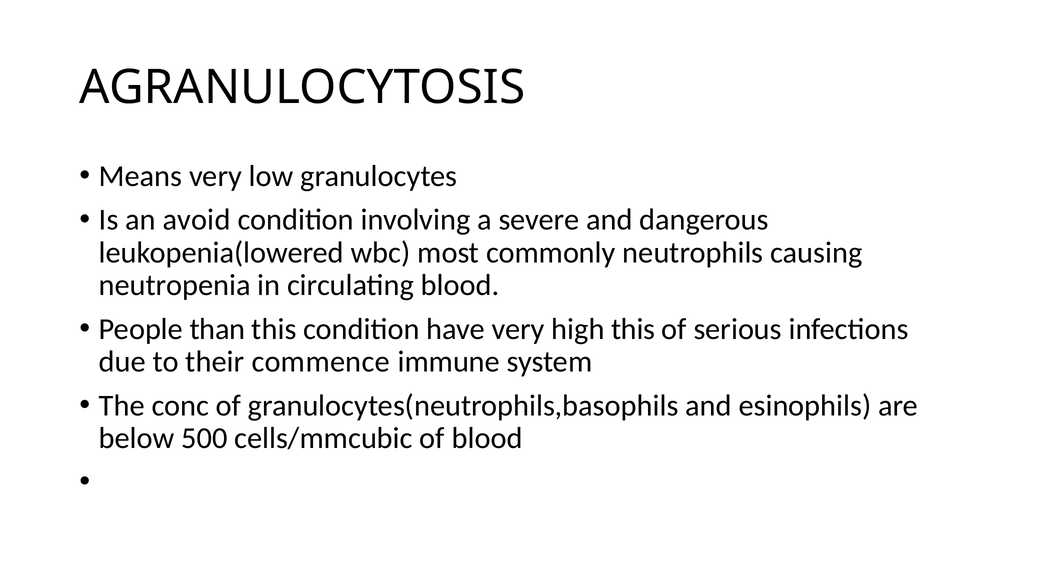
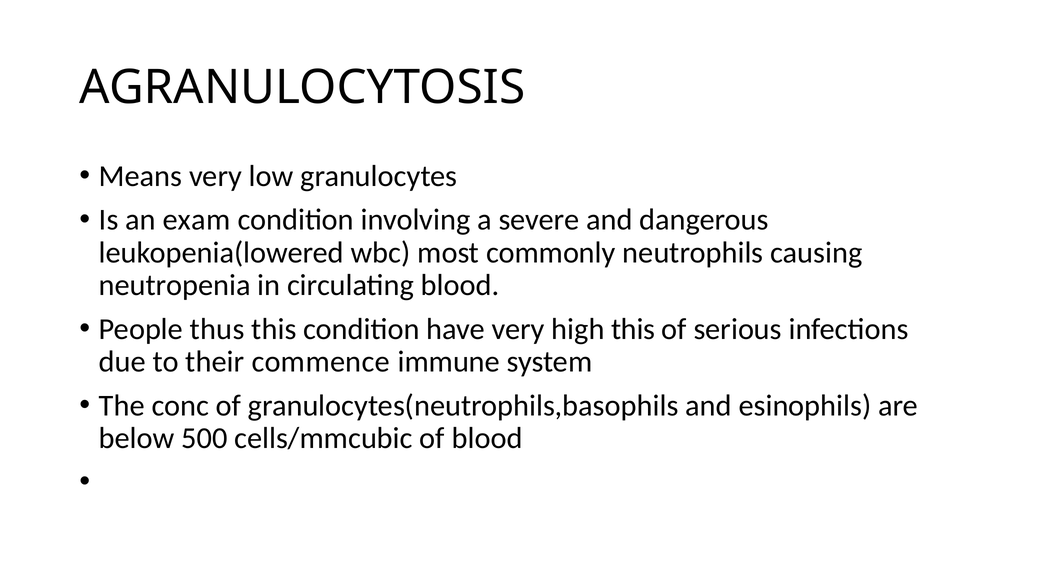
avoid: avoid -> exam
than: than -> thus
